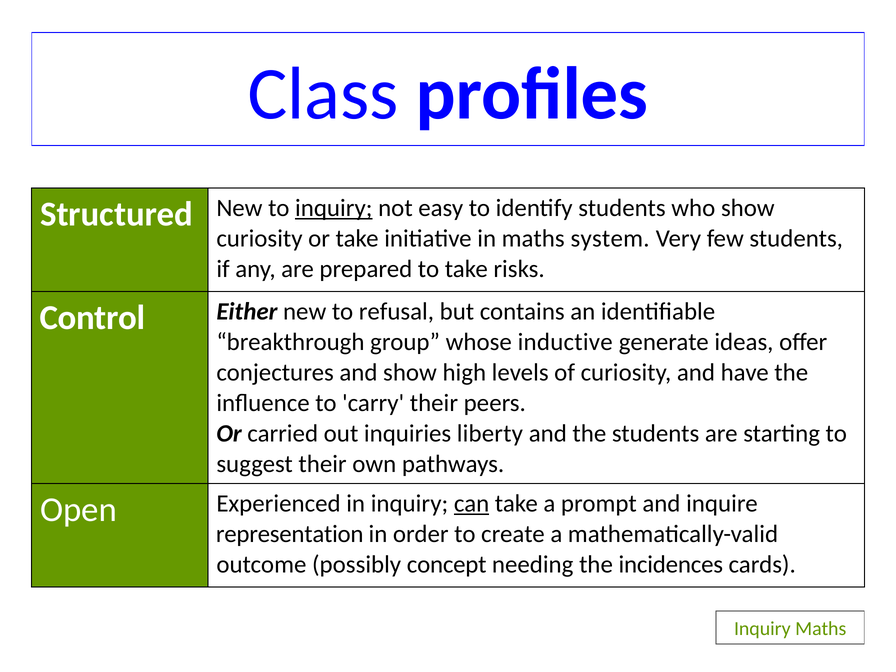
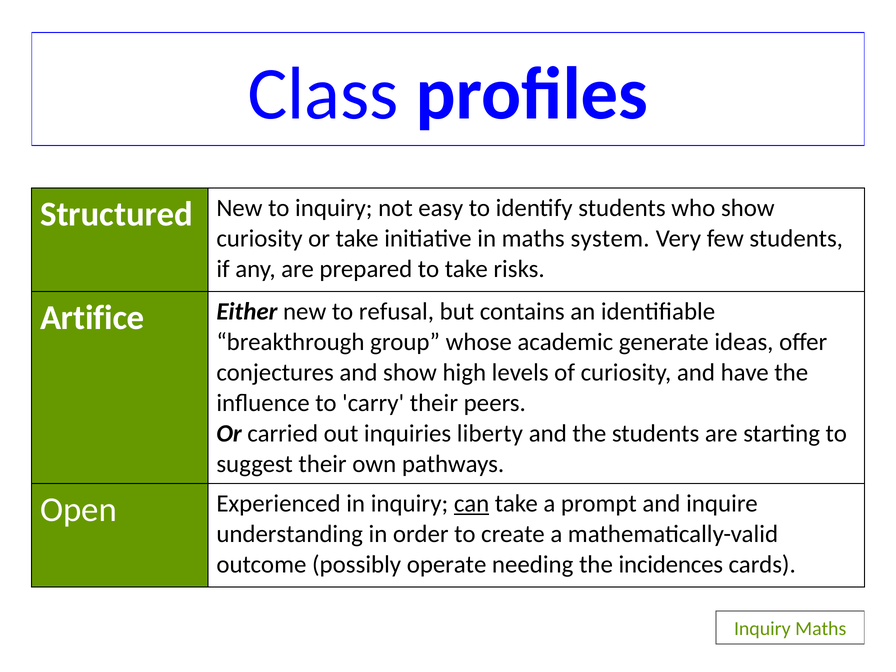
inquiry at (334, 208) underline: present -> none
Control: Control -> Artifice
inductive: inductive -> academic
representation: representation -> understanding
concept: concept -> operate
